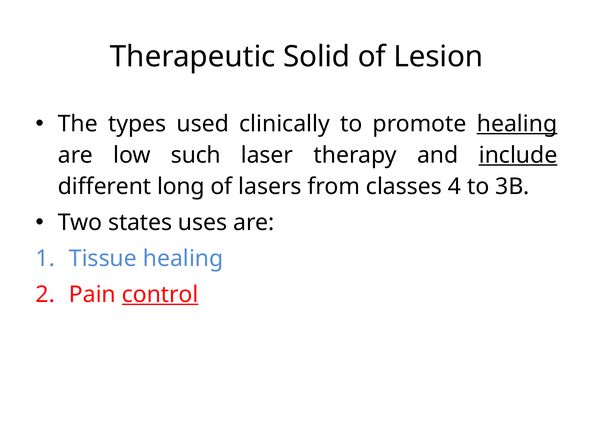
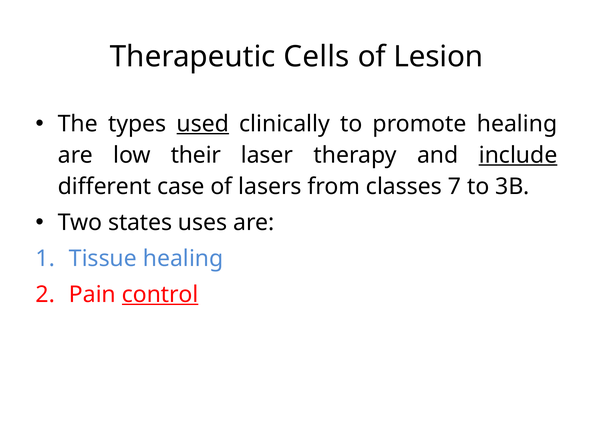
Solid: Solid -> Cells
used underline: none -> present
healing at (517, 124) underline: present -> none
such: such -> their
long: long -> case
4: 4 -> 7
